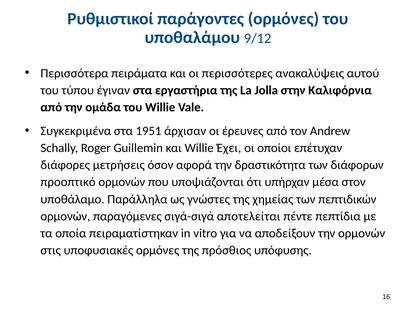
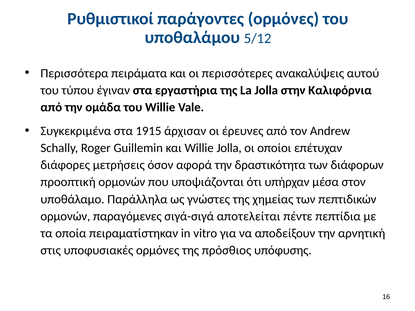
9/12: 9/12 -> 5/12
1951: 1951 -> 1915
Willie Έχει: Έχει -> Jolla
προοπτικό: προοπτικό -> προοπτική
την ορμονών: ορμονών -> αρνητική
